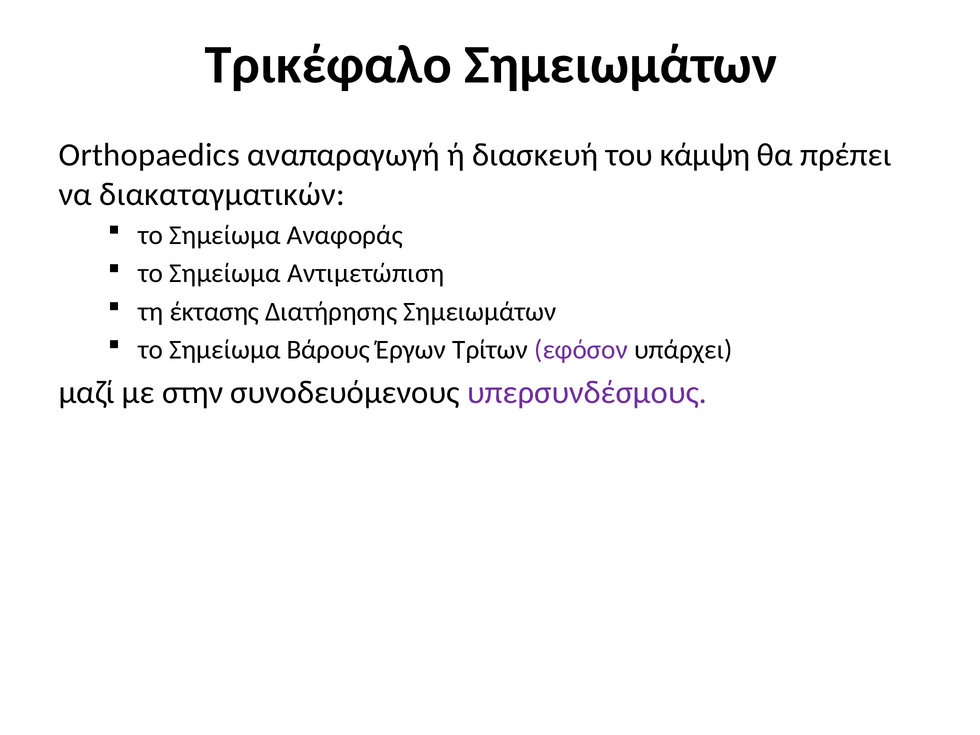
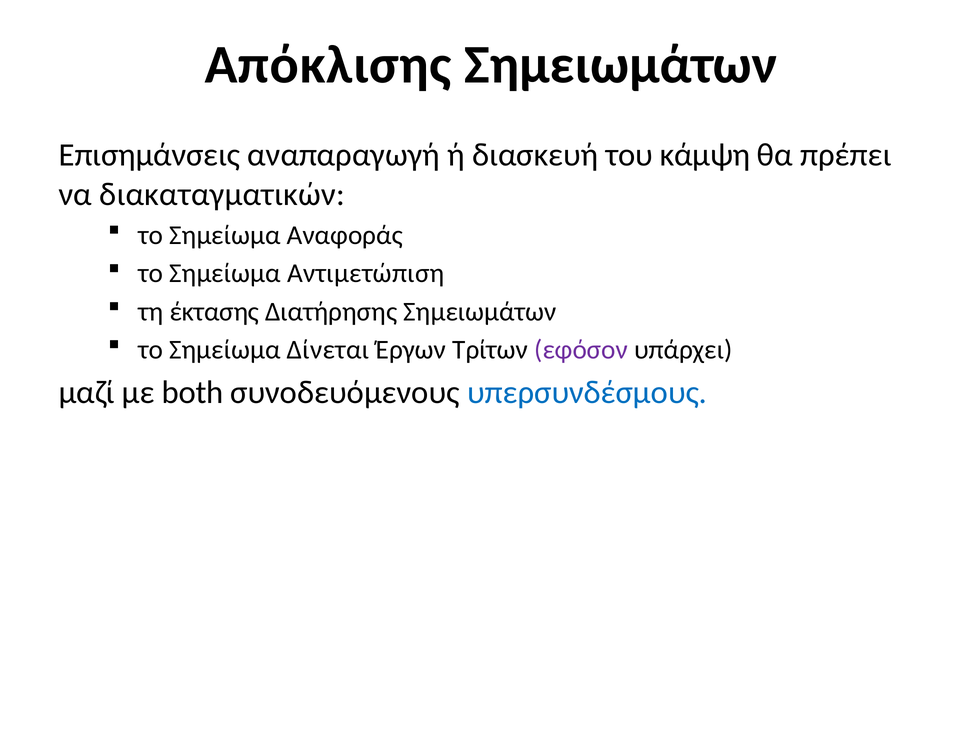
Τρικέφαλο: Τρικέφαλο -> Απόκλισης
Orthopaedics: Orthopaedics -> Επισημάνσεις
Βάρους: Βάρους -> Δίνεται
στην: στην -> both
υπερσυνδέσμους colour: purple -> blue
